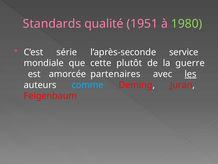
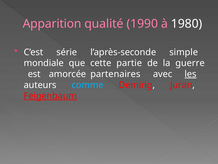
Standards: Standards -> Apparition
1951: 1951 -> 1990
1980 colour: light green -> white
service: service -> simple
plutôt: plutôt -> partie
Feigenbaum underline: none -> present
